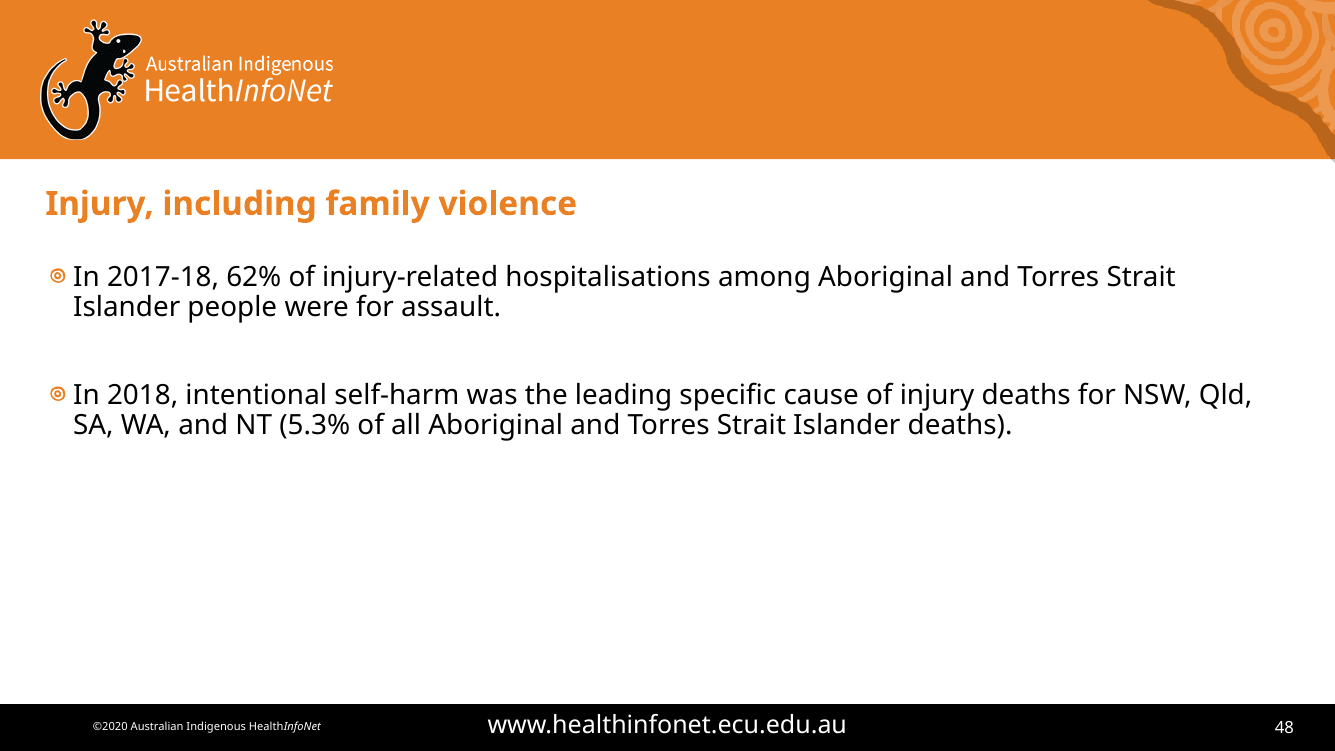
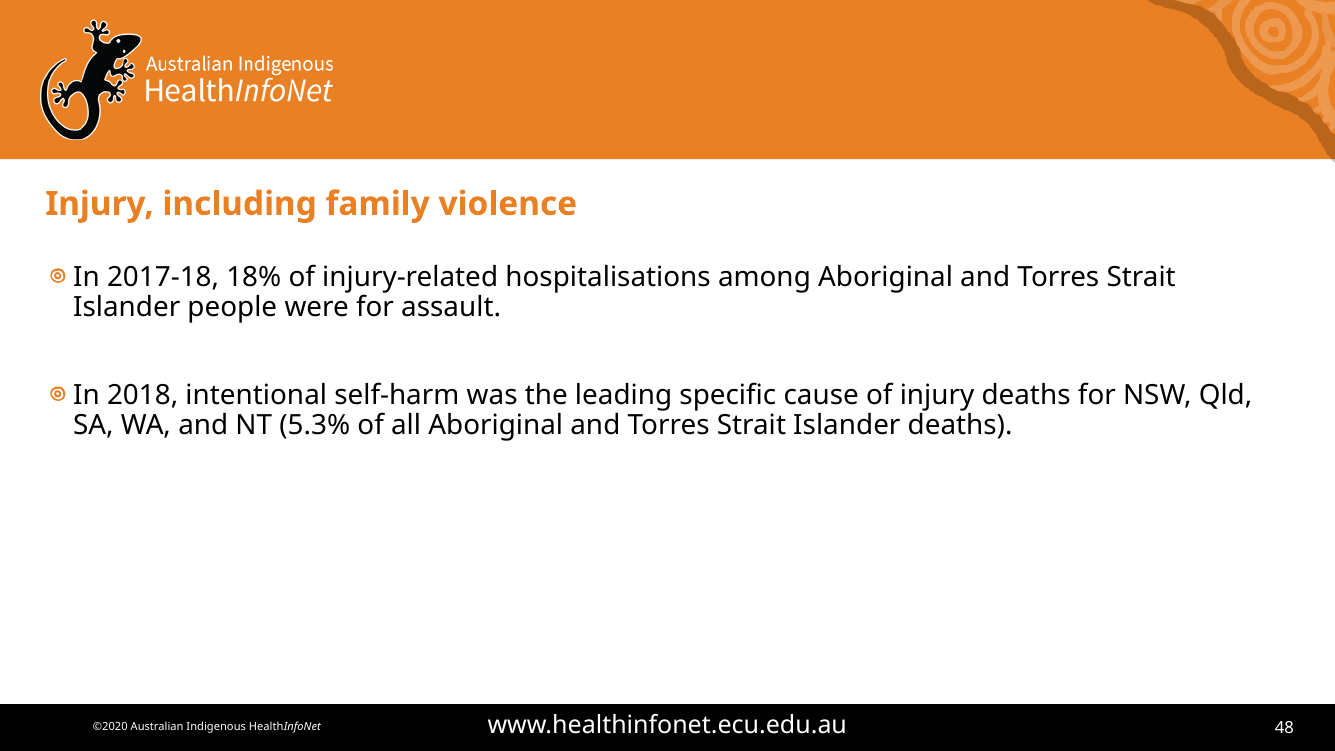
62%: 62% -> 18%
